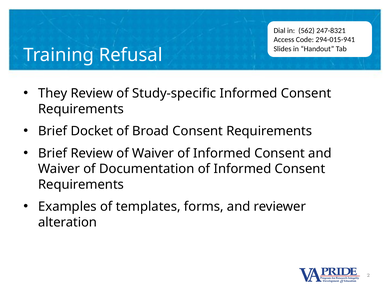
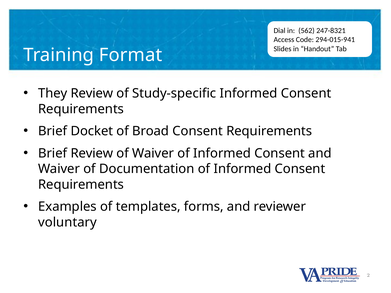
Refusal: Refusal -> Format
alteration: alteration -> voluntary
